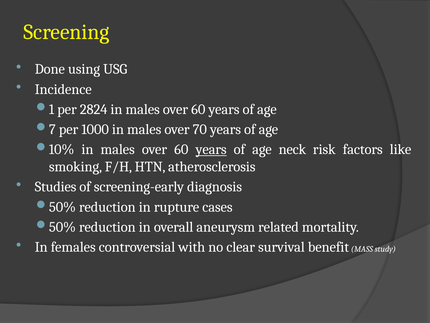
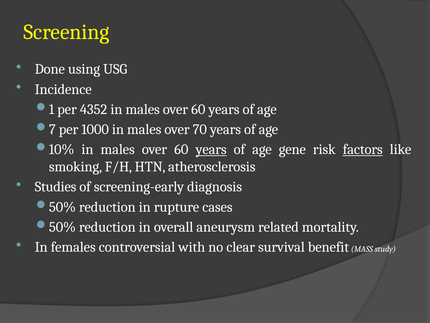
2824: 2824 -> 4352
neck: neck -> gene
factors underline: none -> present
